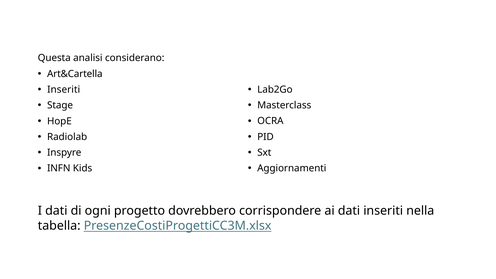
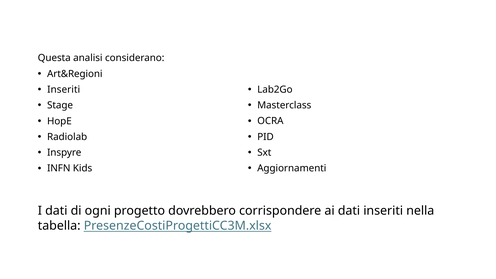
Art&Cartella: Art&Cartella -> Art&Regioni
